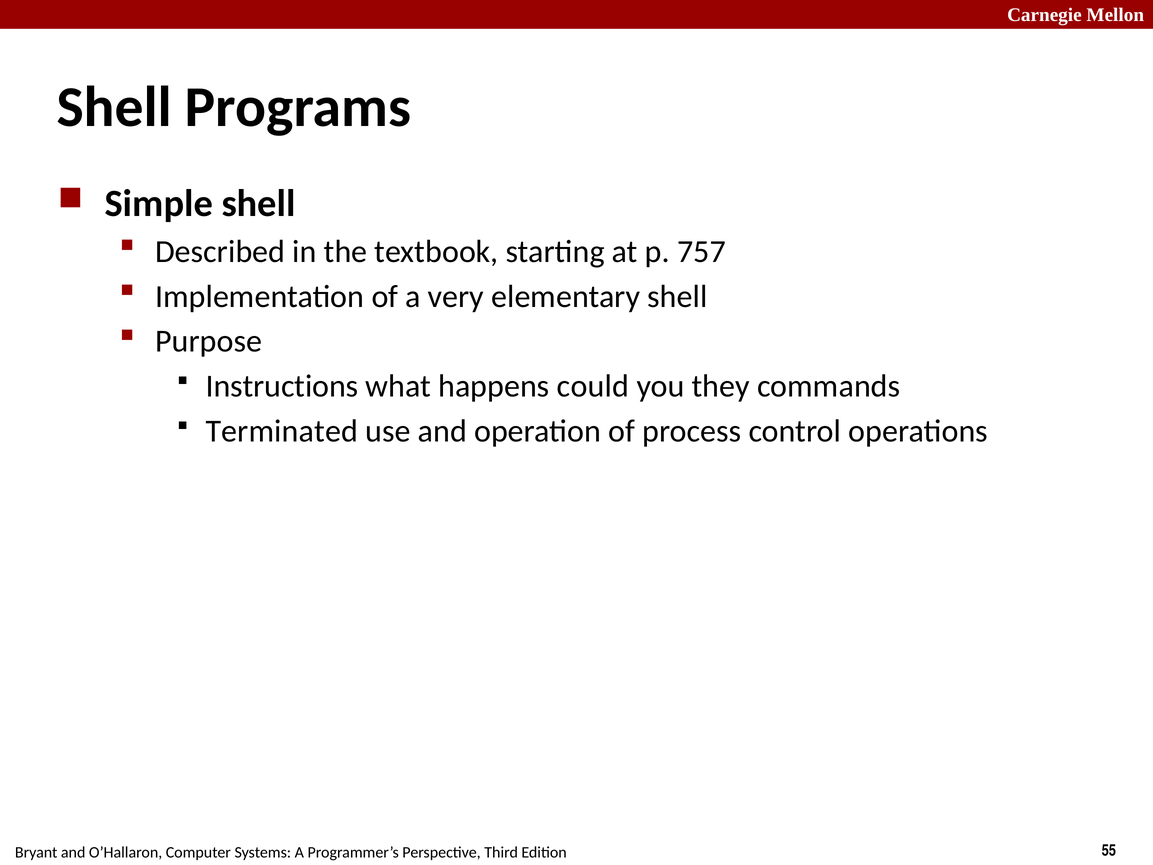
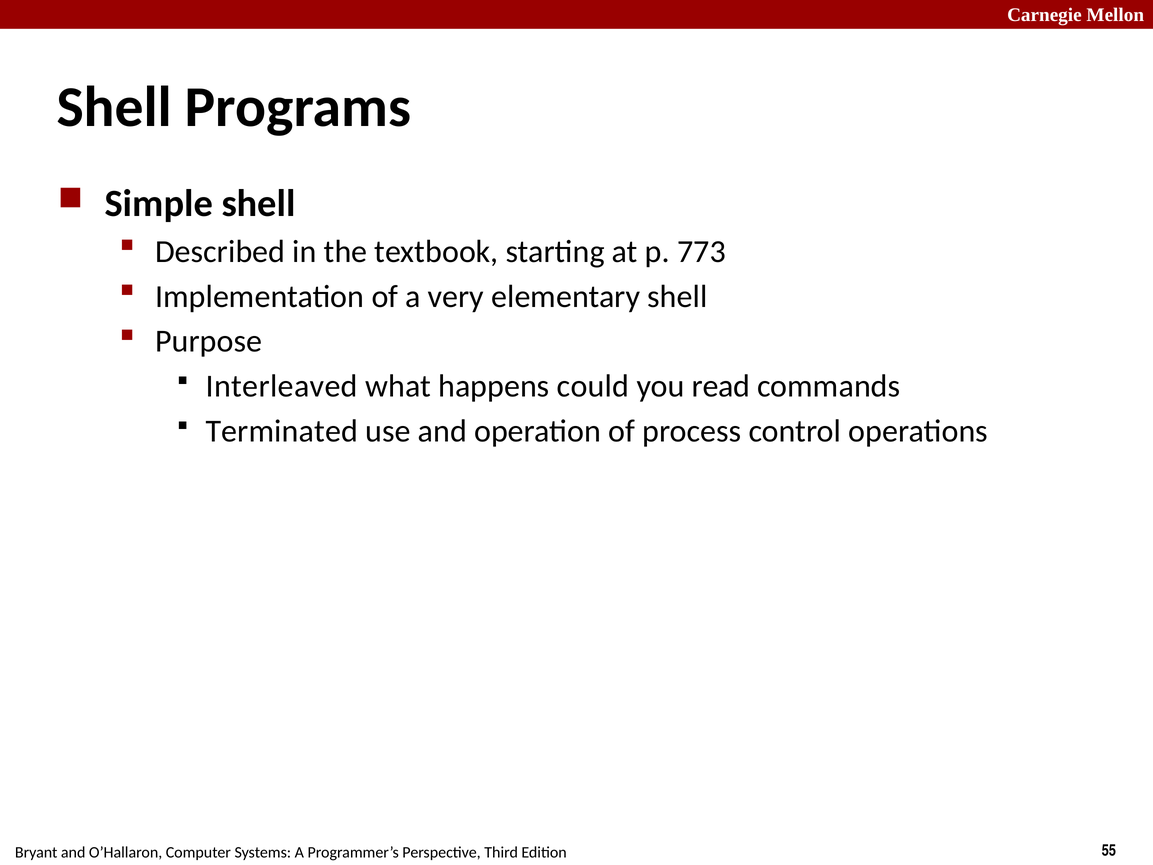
757: 757 -> 773
Instructions: Instructions -> Interleaved
they: they -> read
